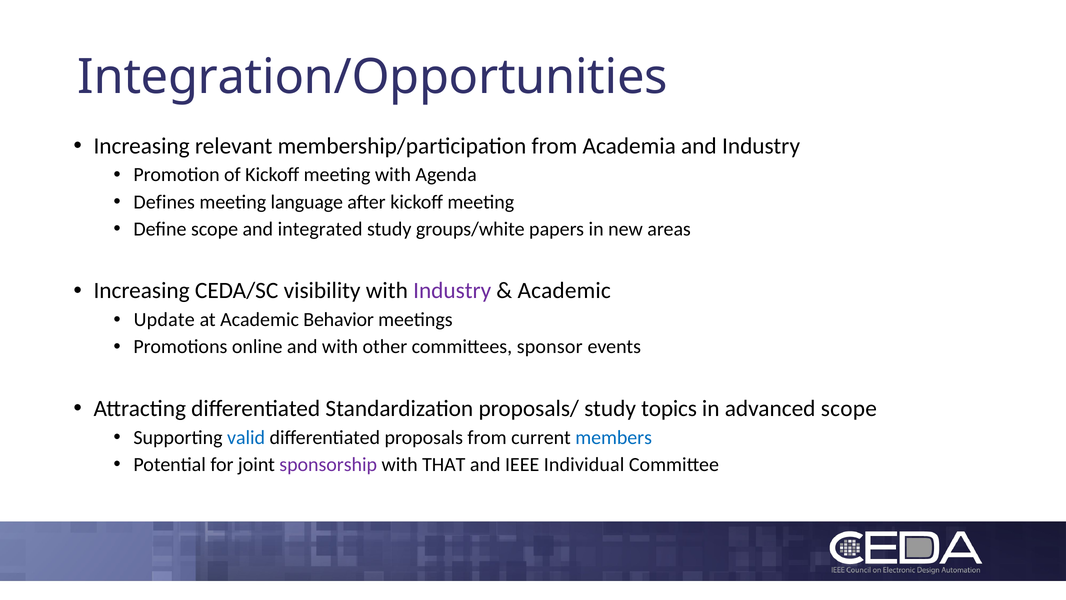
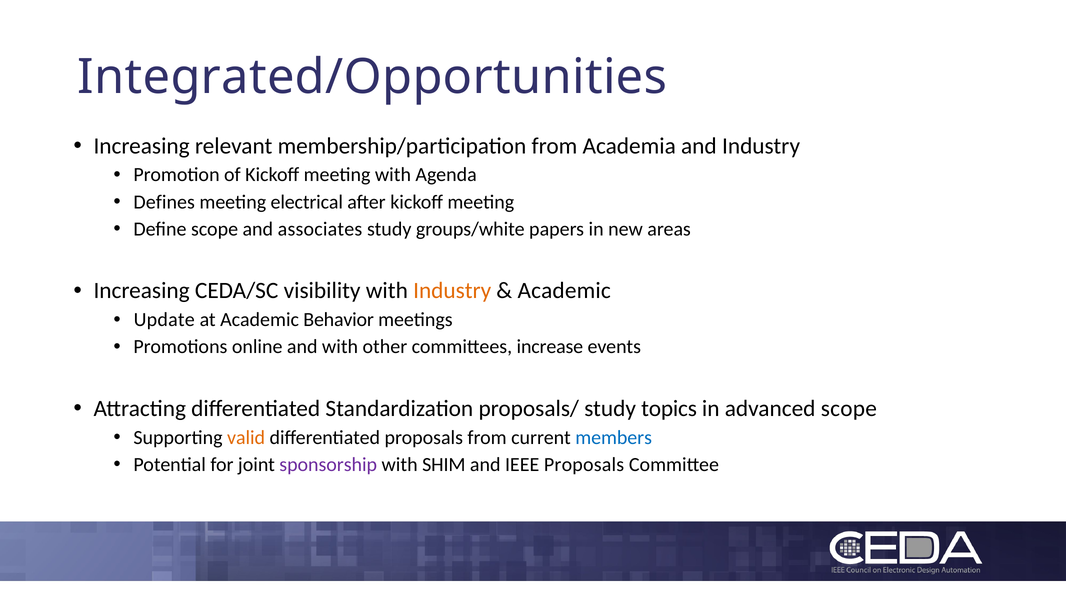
Integration/Opportunities: Integration/Opportunities -> Integrated/Opportunities
language: language -> electrical
integrated: integrated -> associates
Industry at (452, 291) colour: purple -> orange
sponsor: sponsor -> increase
valid colour: blue -> orange
THAT: THAT -> SHIM
IEEE Individual: Individual -> Proposals
